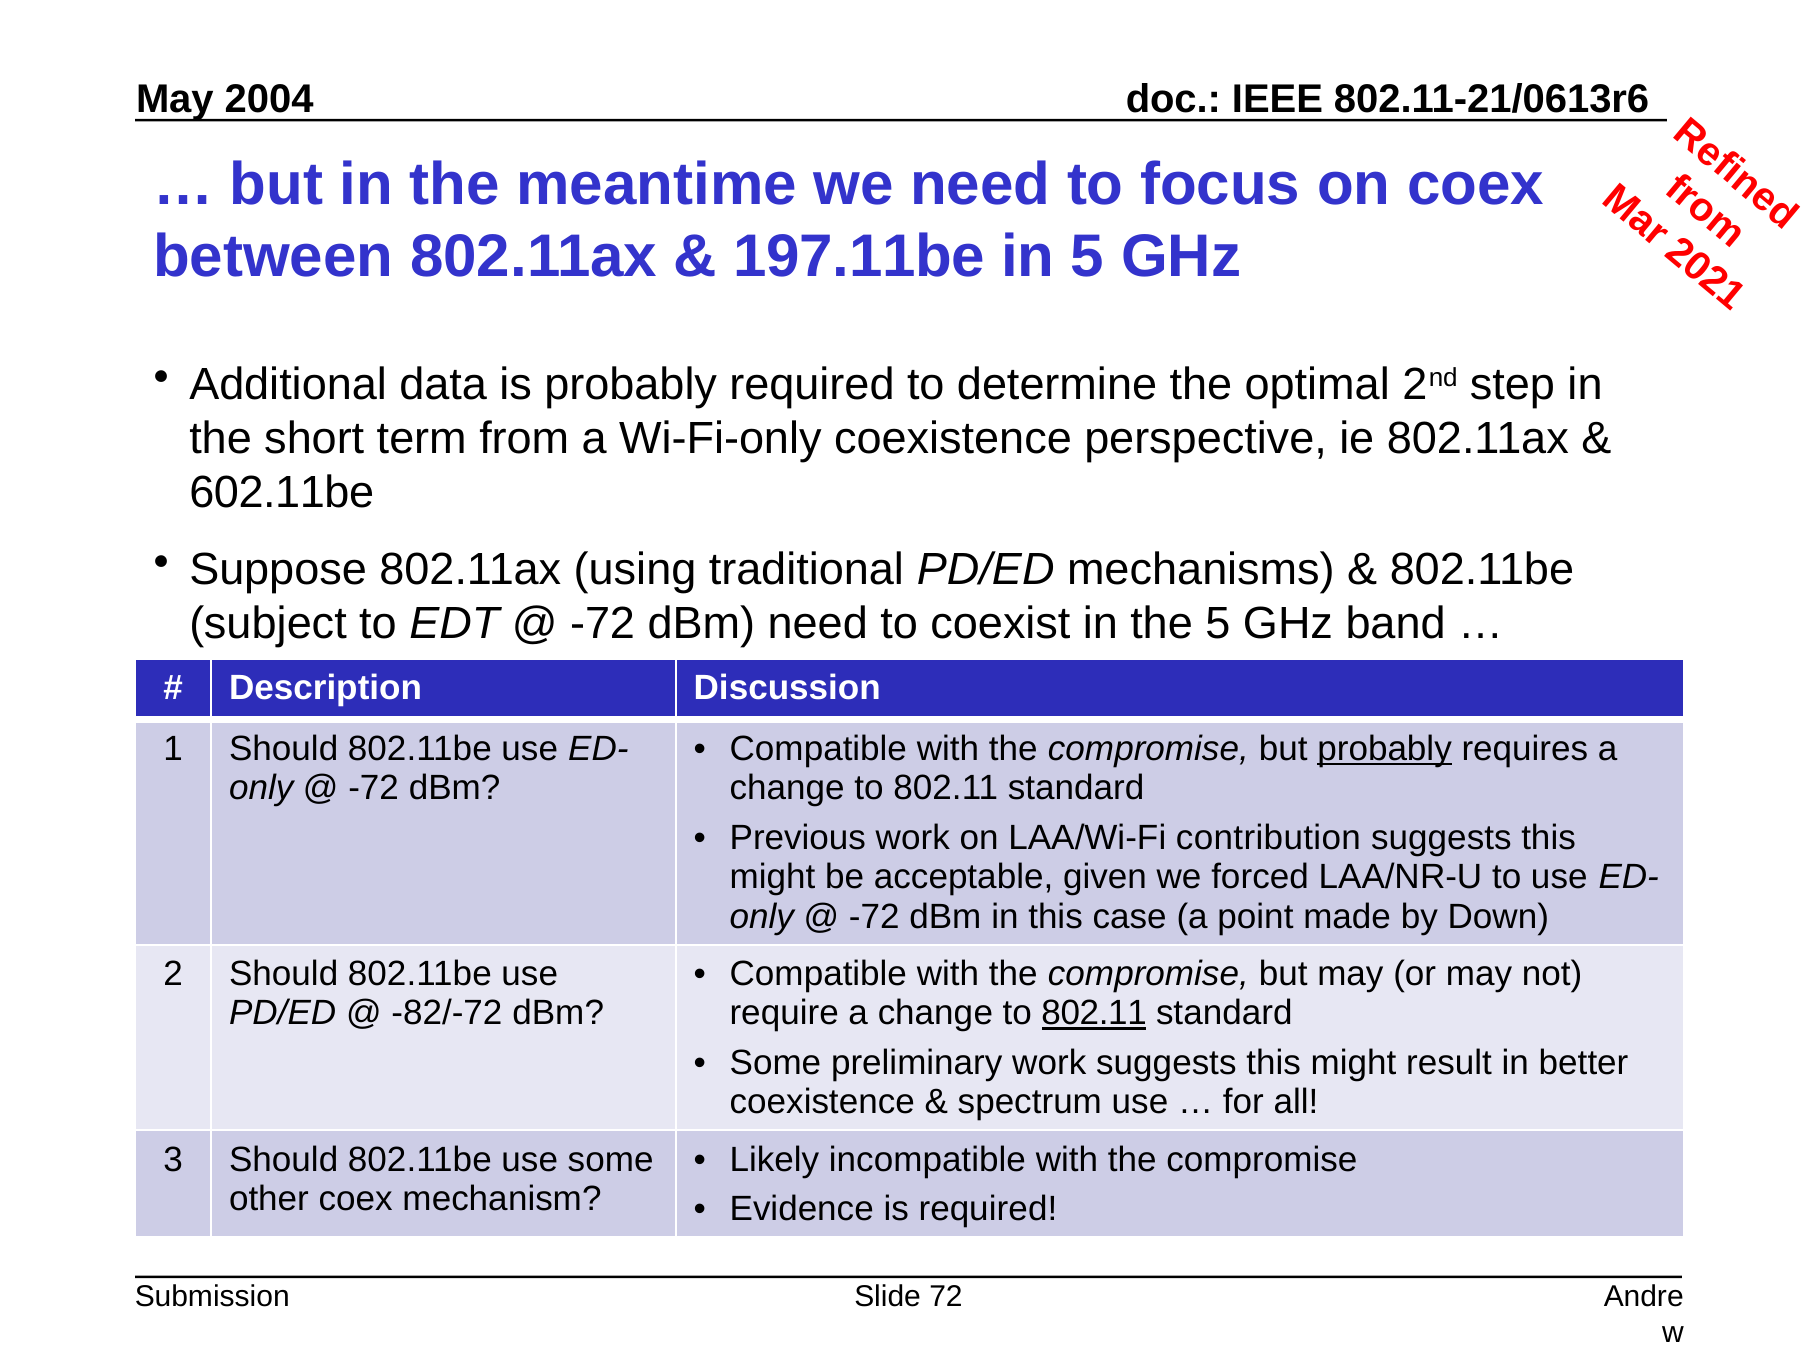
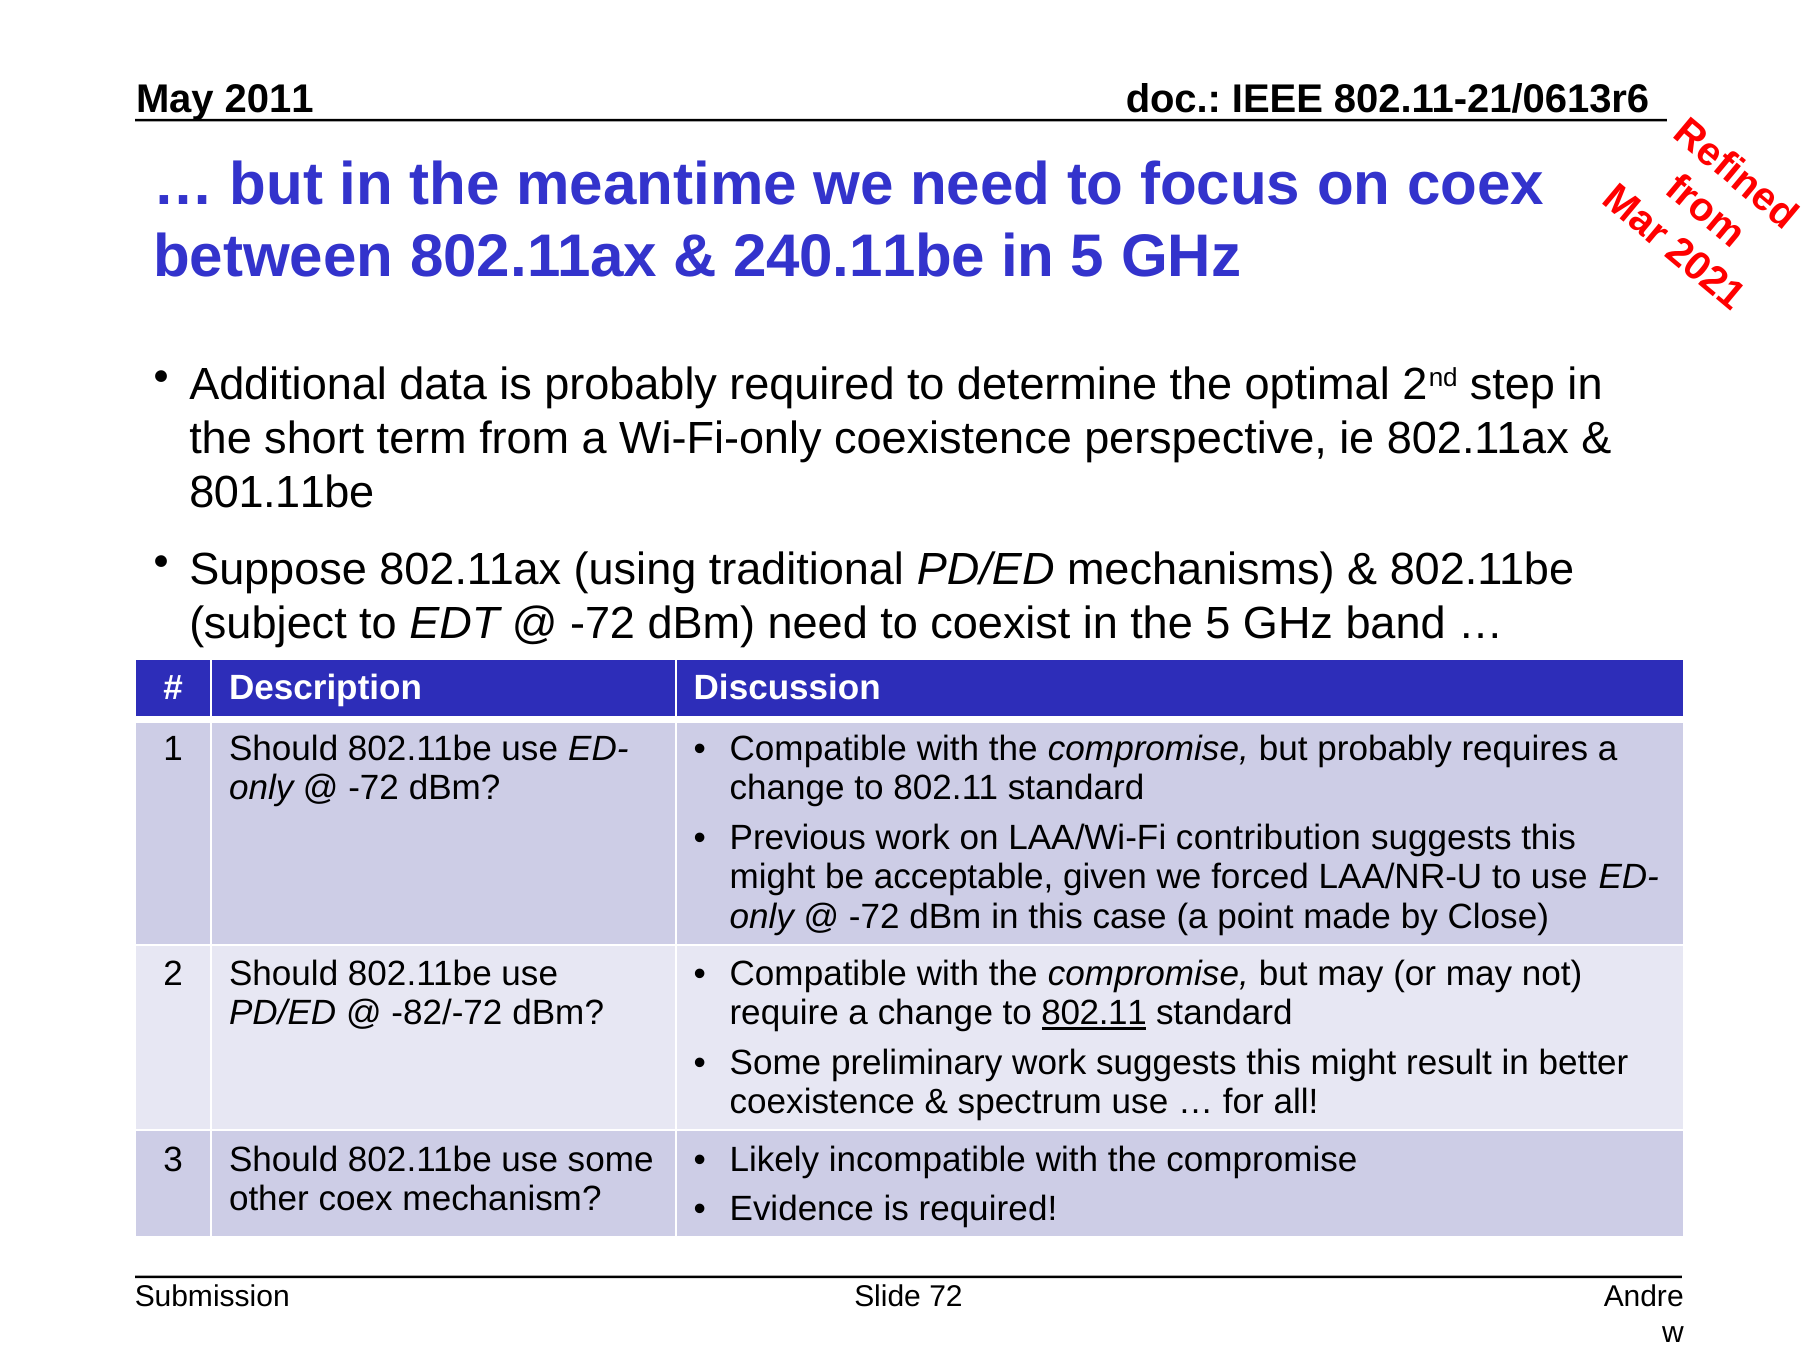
2004: 2004 -> 2011
197.11be: 197.11be -> 240.11be
602.11be: 602.11be -> 801.11be
probably at (1385, 749) underline: present -> none
Down: Down -> Close
